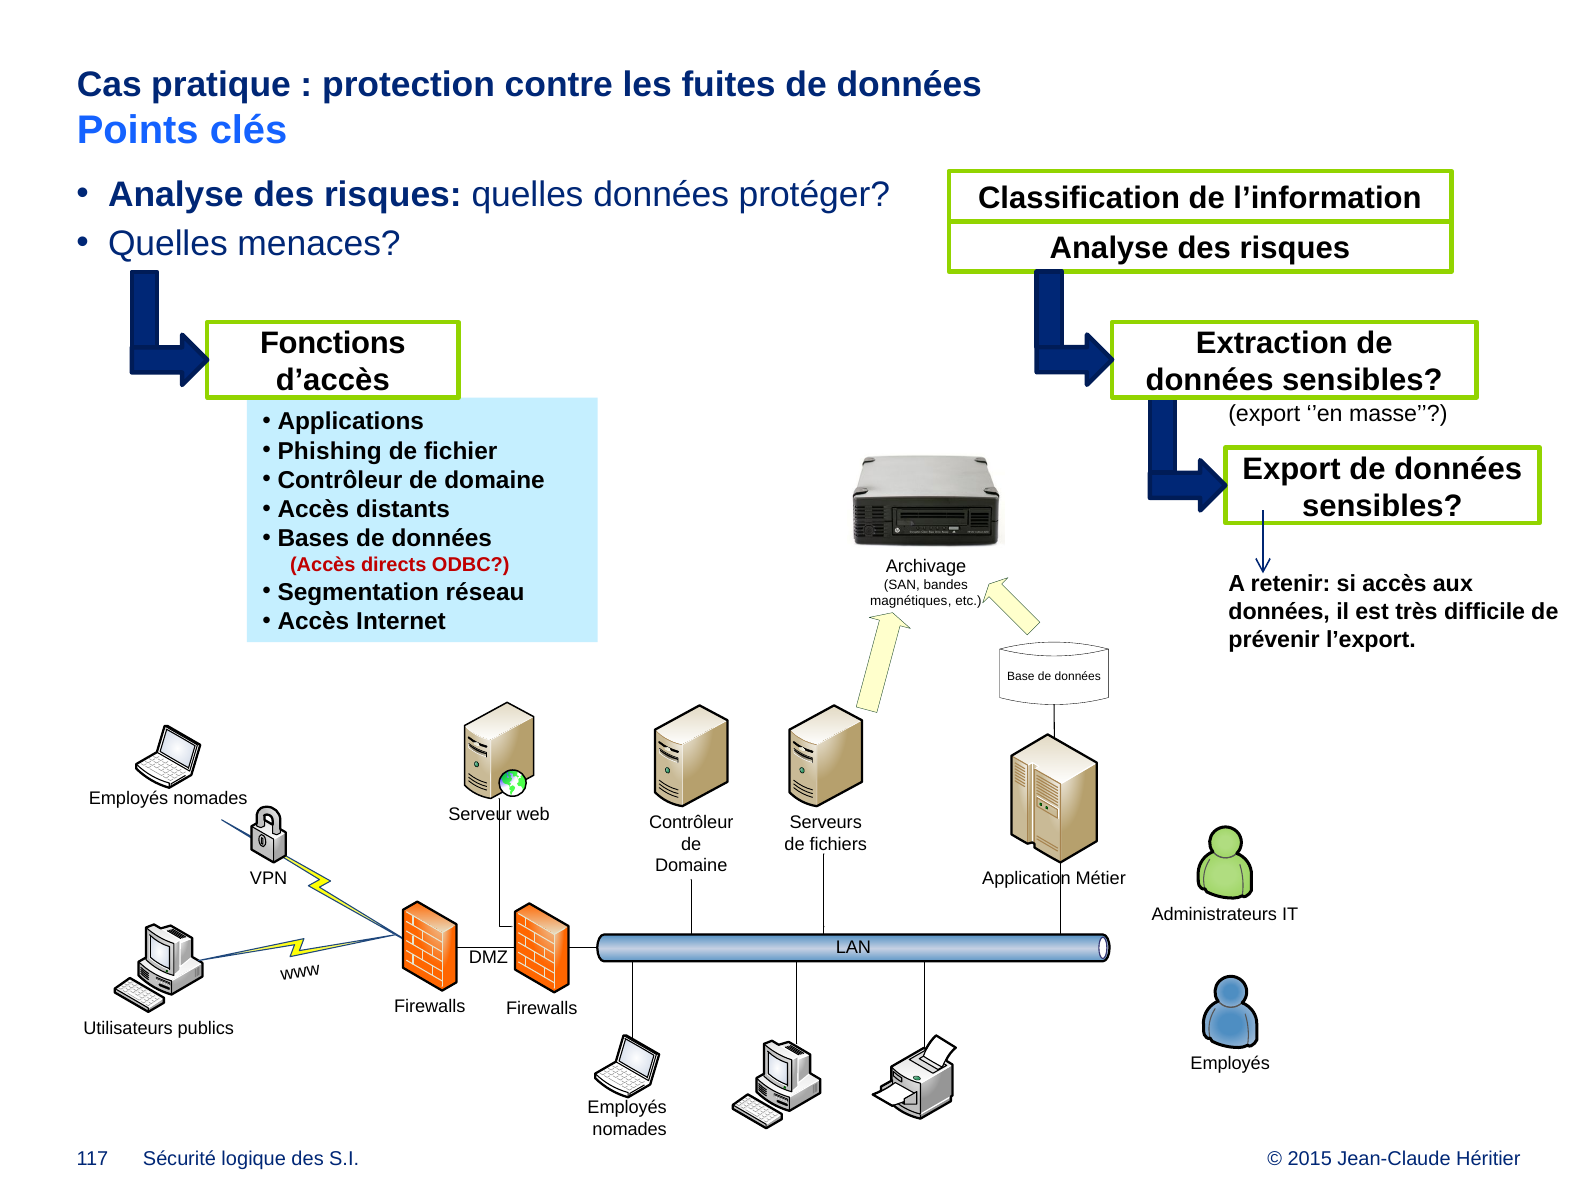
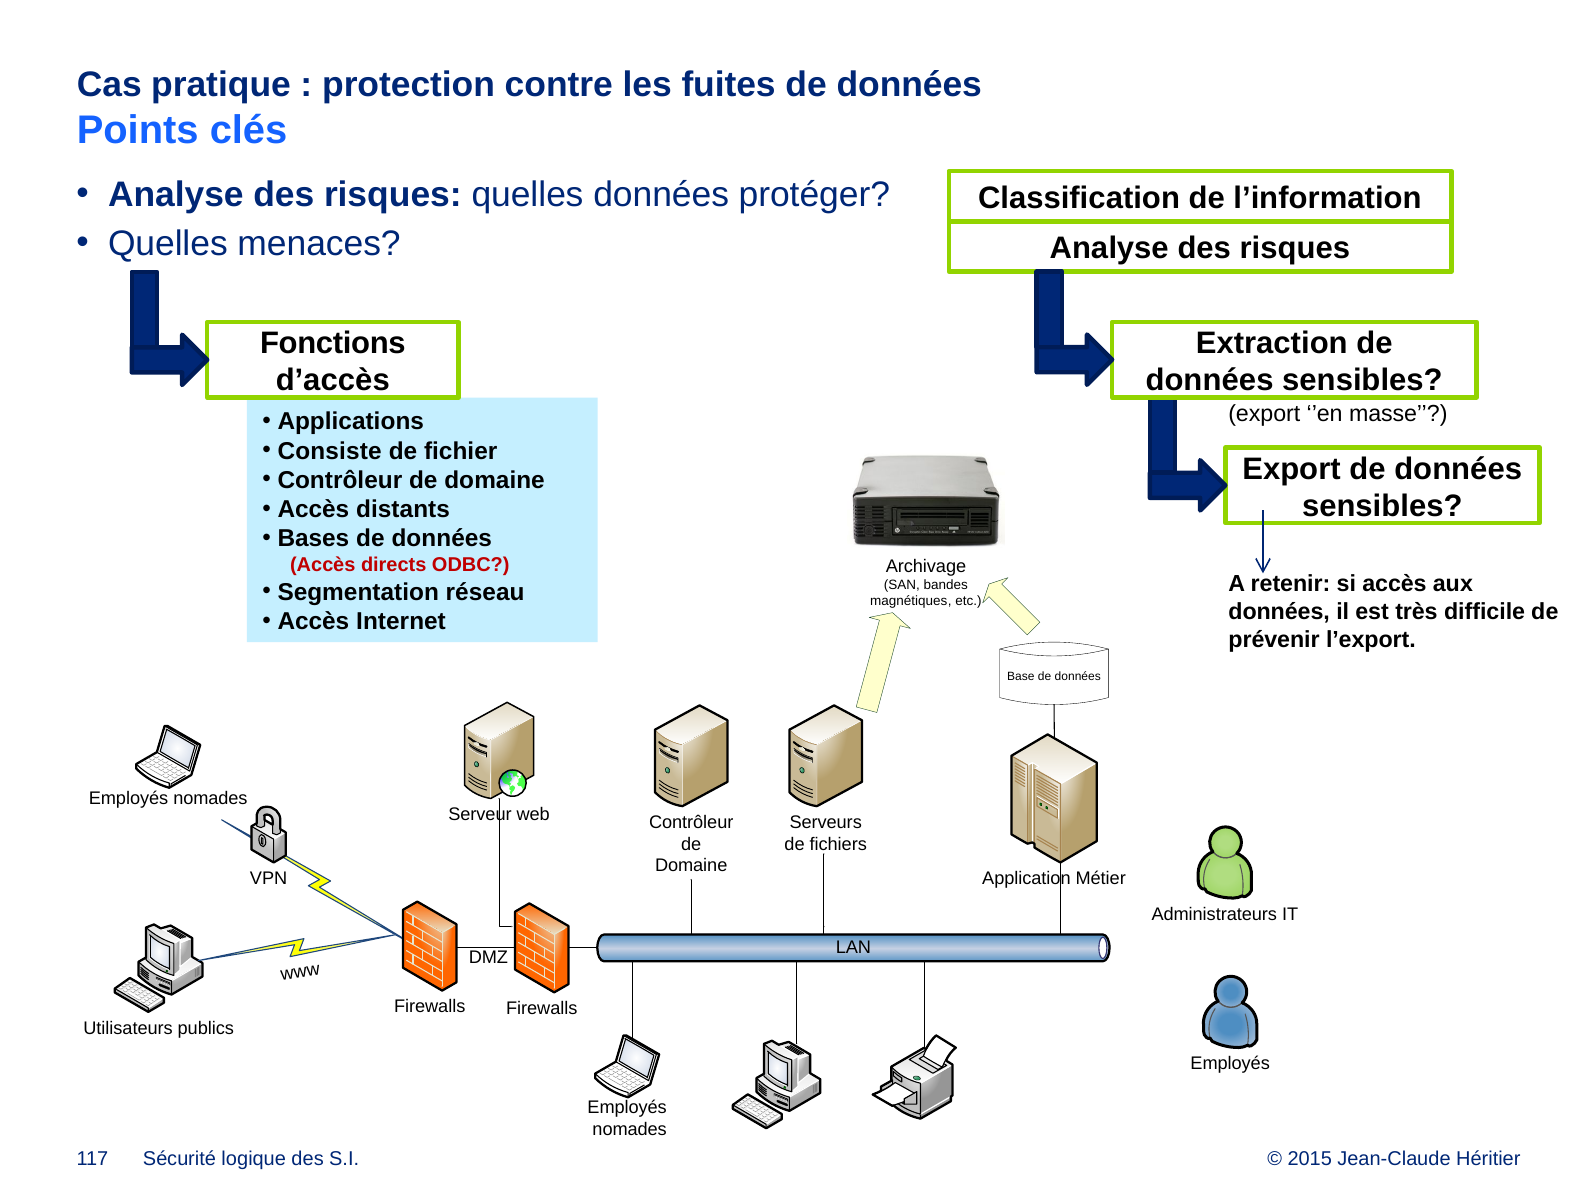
Phishing: Phishing -> Consiste
